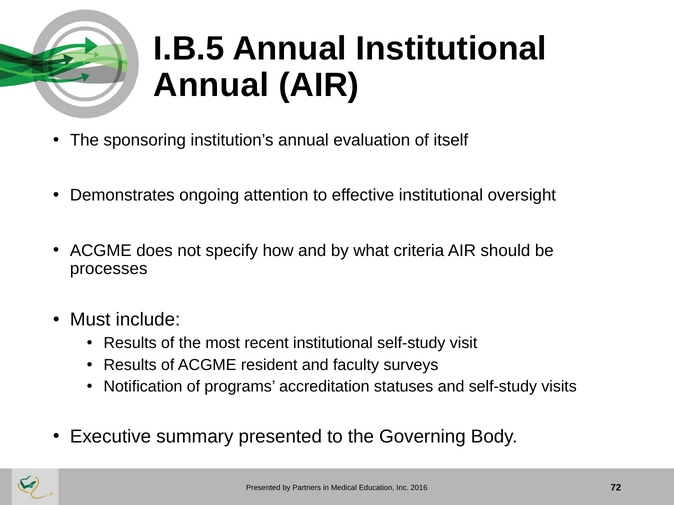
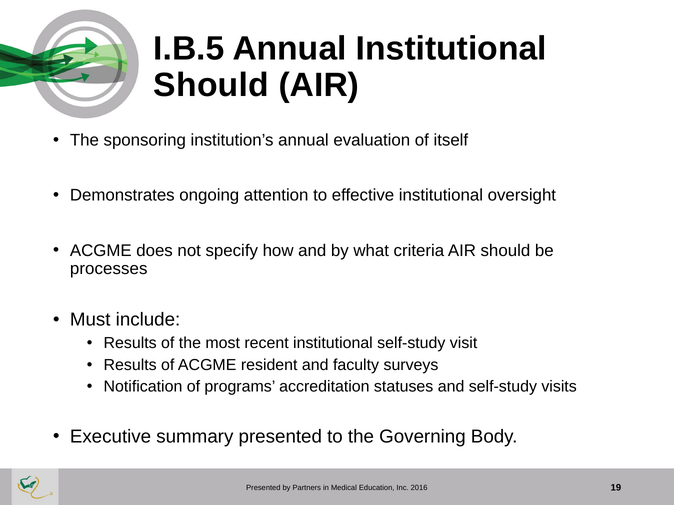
Annual at (211, 85): Annual -> Should
72: 72 -> 19
